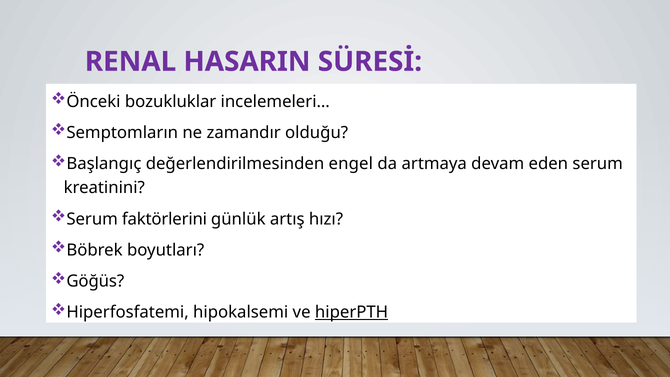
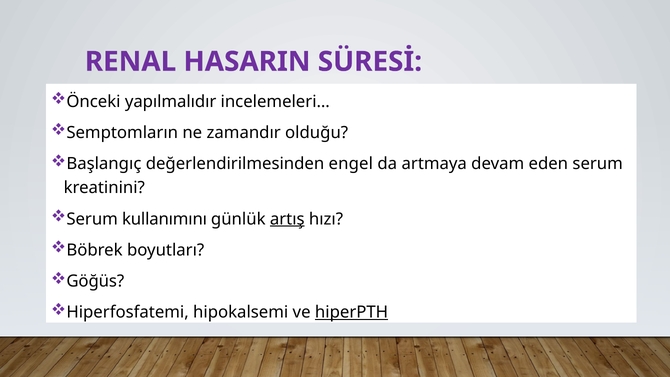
bozukluklar: bozukluklar -> yapılmalıdır
faktörlerini: faktörlerini -> kullanımını
artış underline: none -> present
